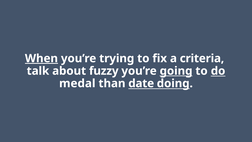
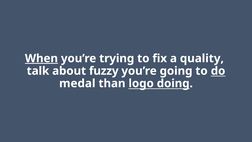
criteria: criteria -> quality
going underline: present -> none
date: date -> logo
